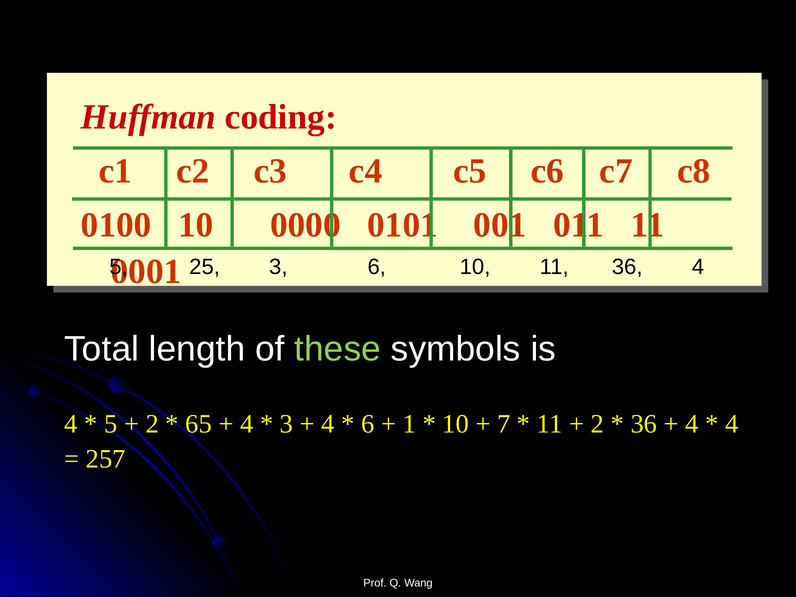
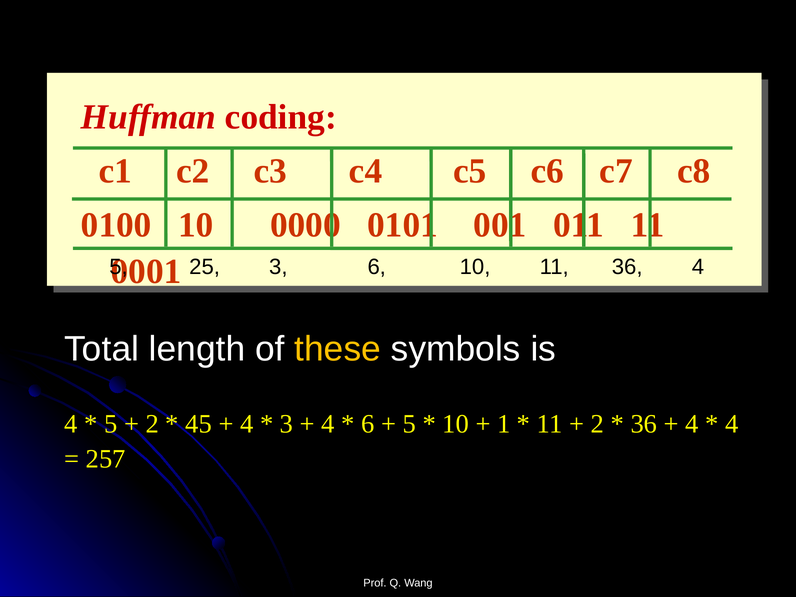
these colour: light green -> yellow
65: 65 -> 45
1 at (409, 424): 1 -> 5
7: 7 -> 1
